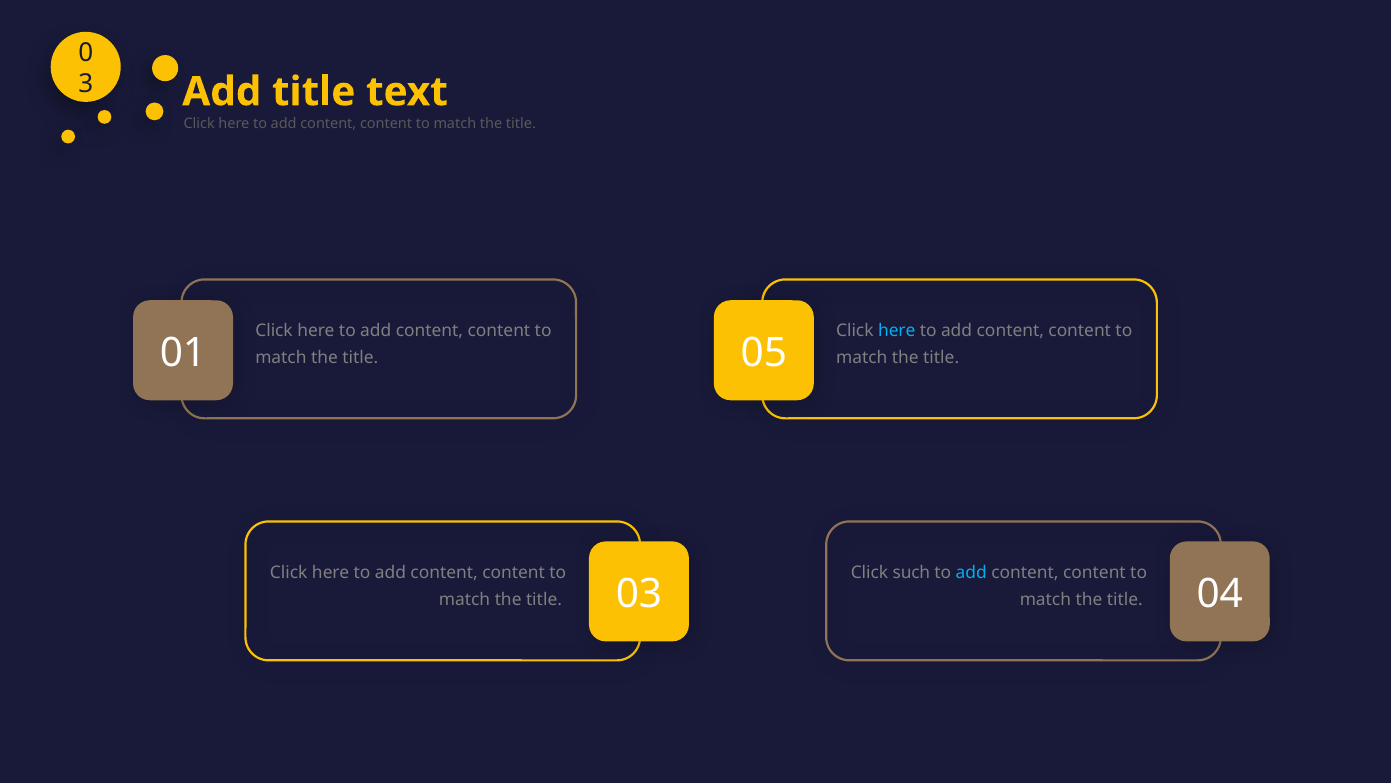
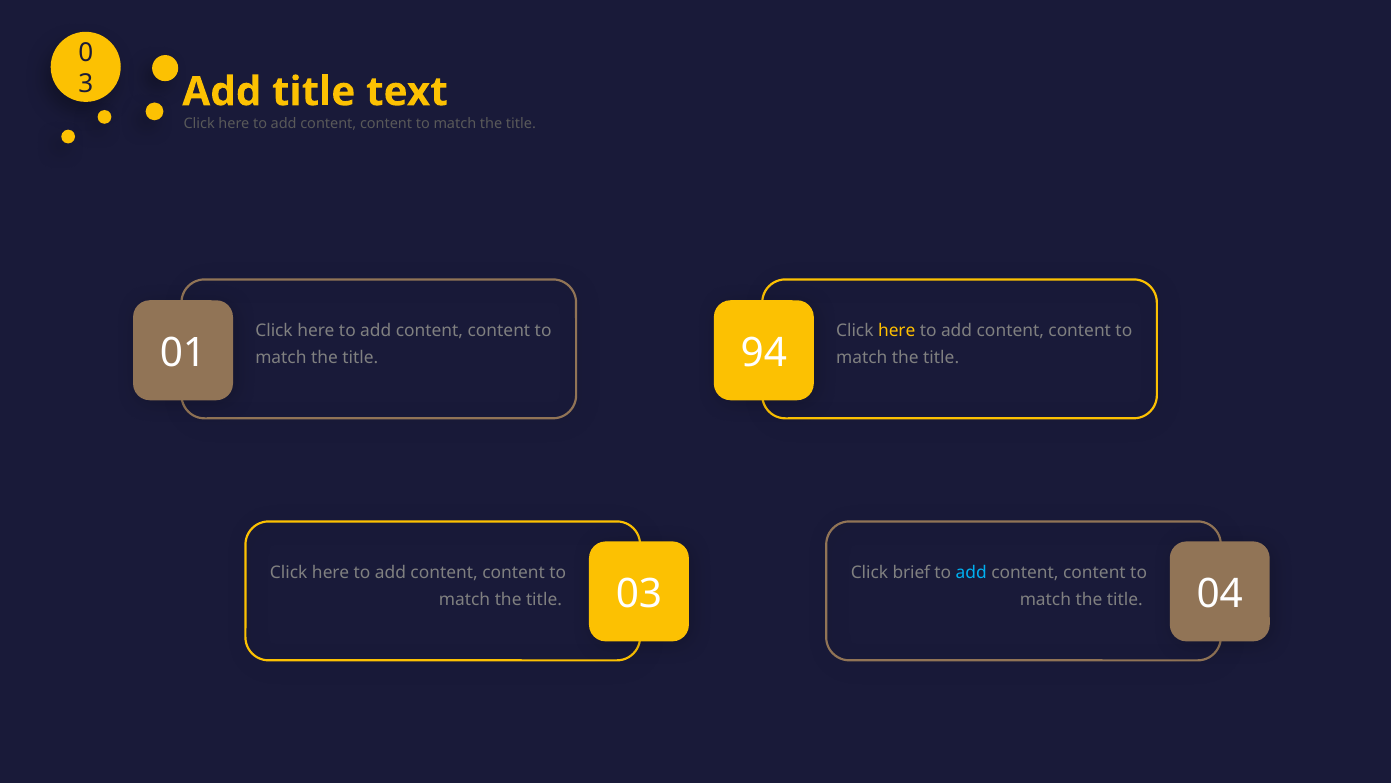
here at (897, 330) colour: light blue -> yellow
05: 05 -> 94
such: such -> brief
